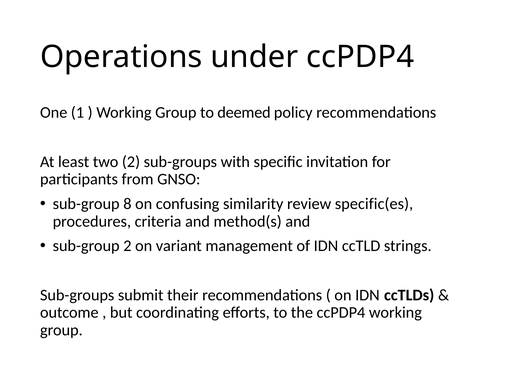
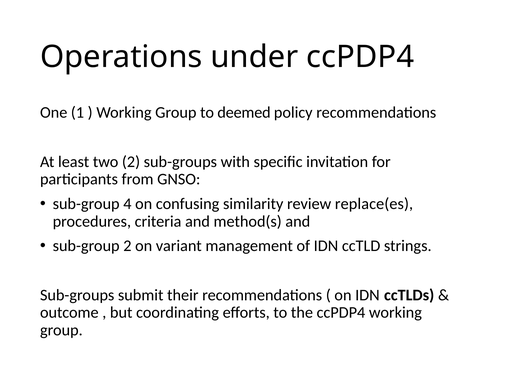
8: 8 -> 4
specific(es: specific(es -> replace(es
